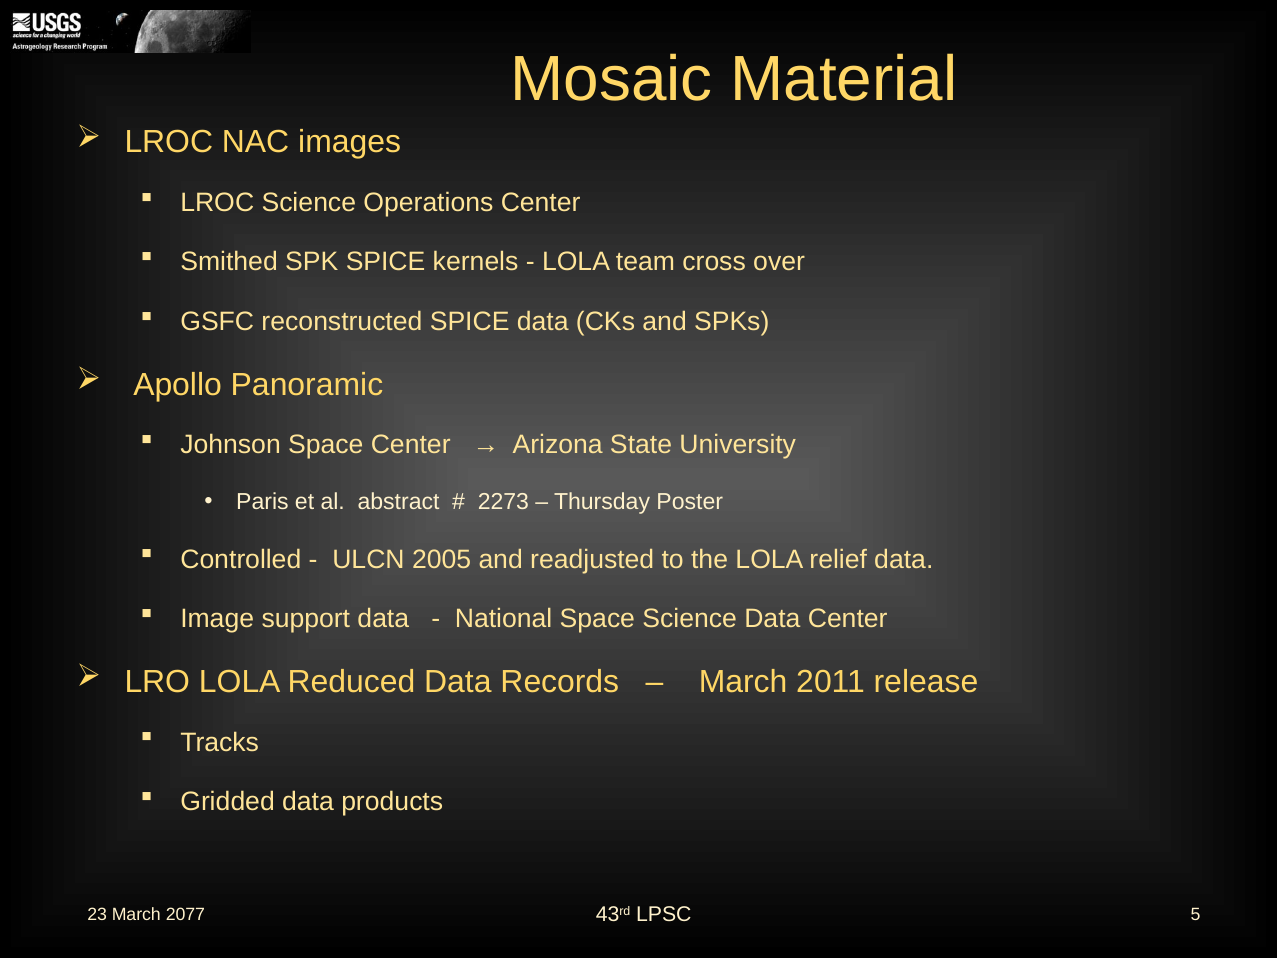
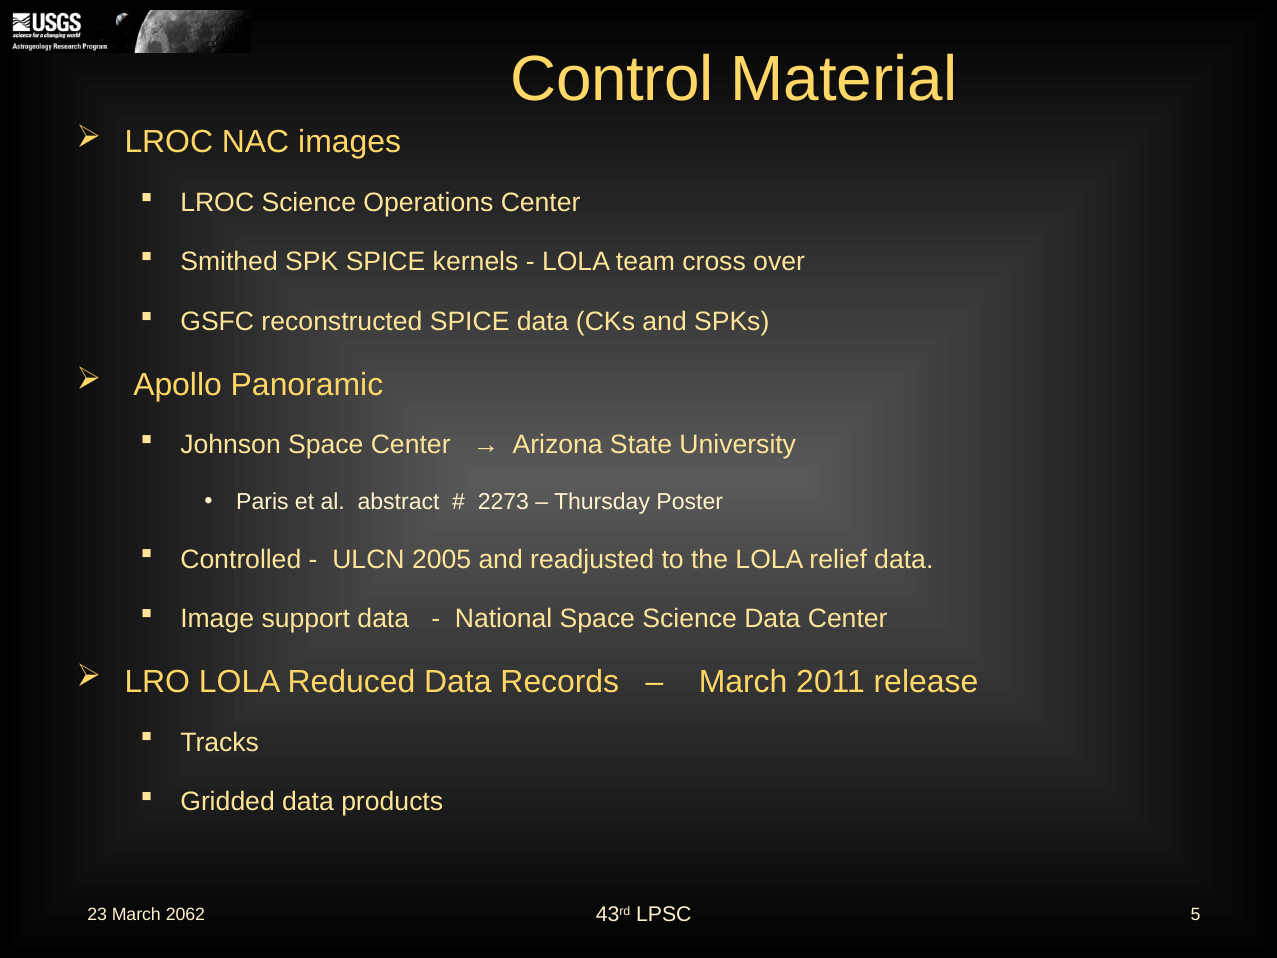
Mosaic: Mosaic -> Control
2077: 2077 -> 2062
